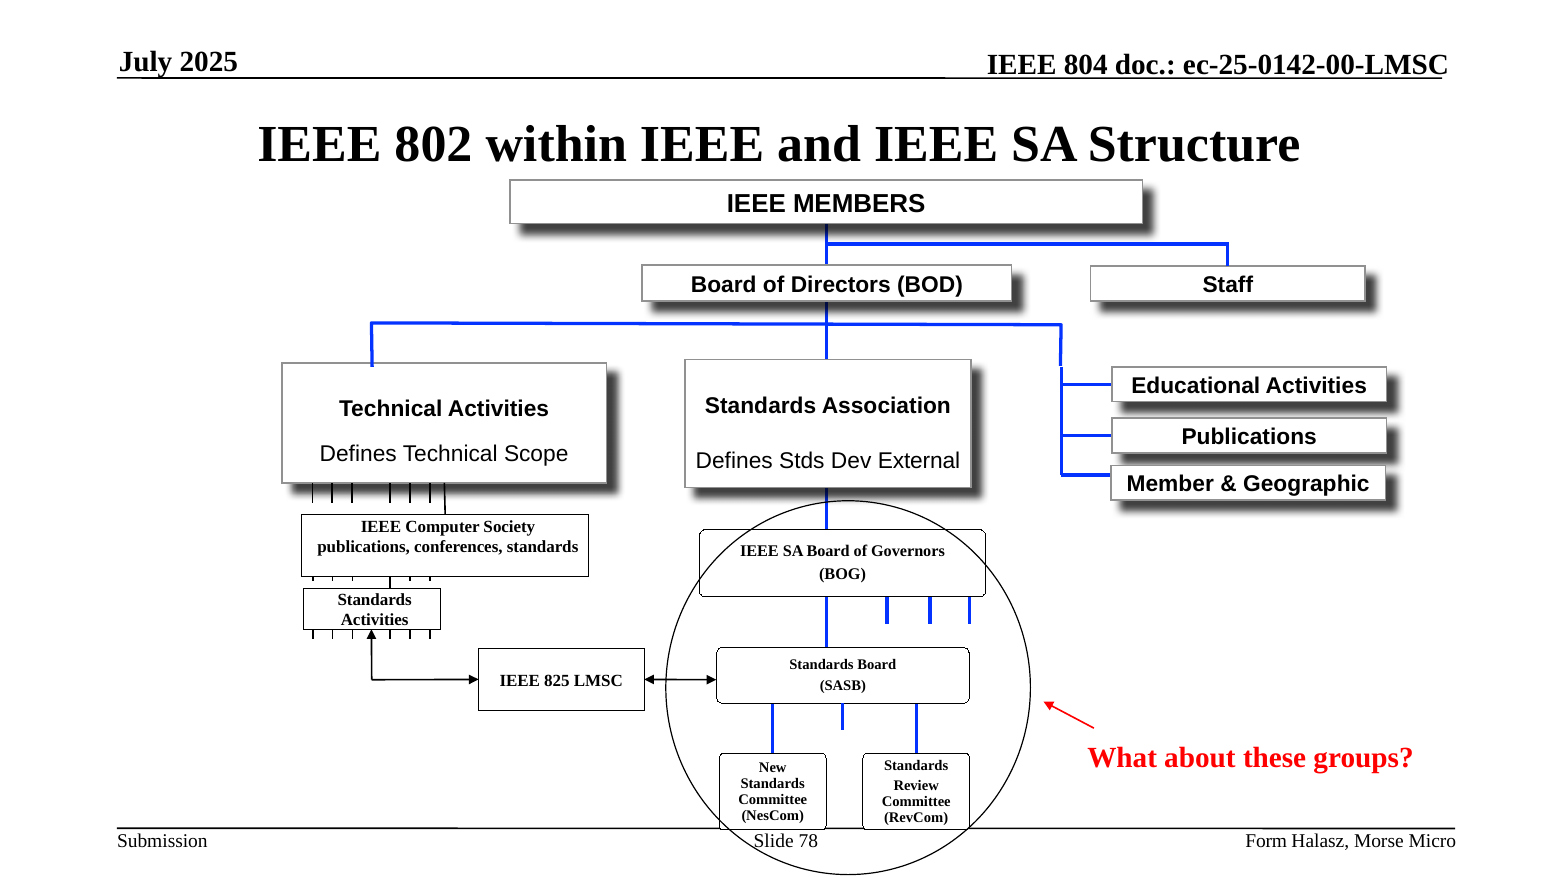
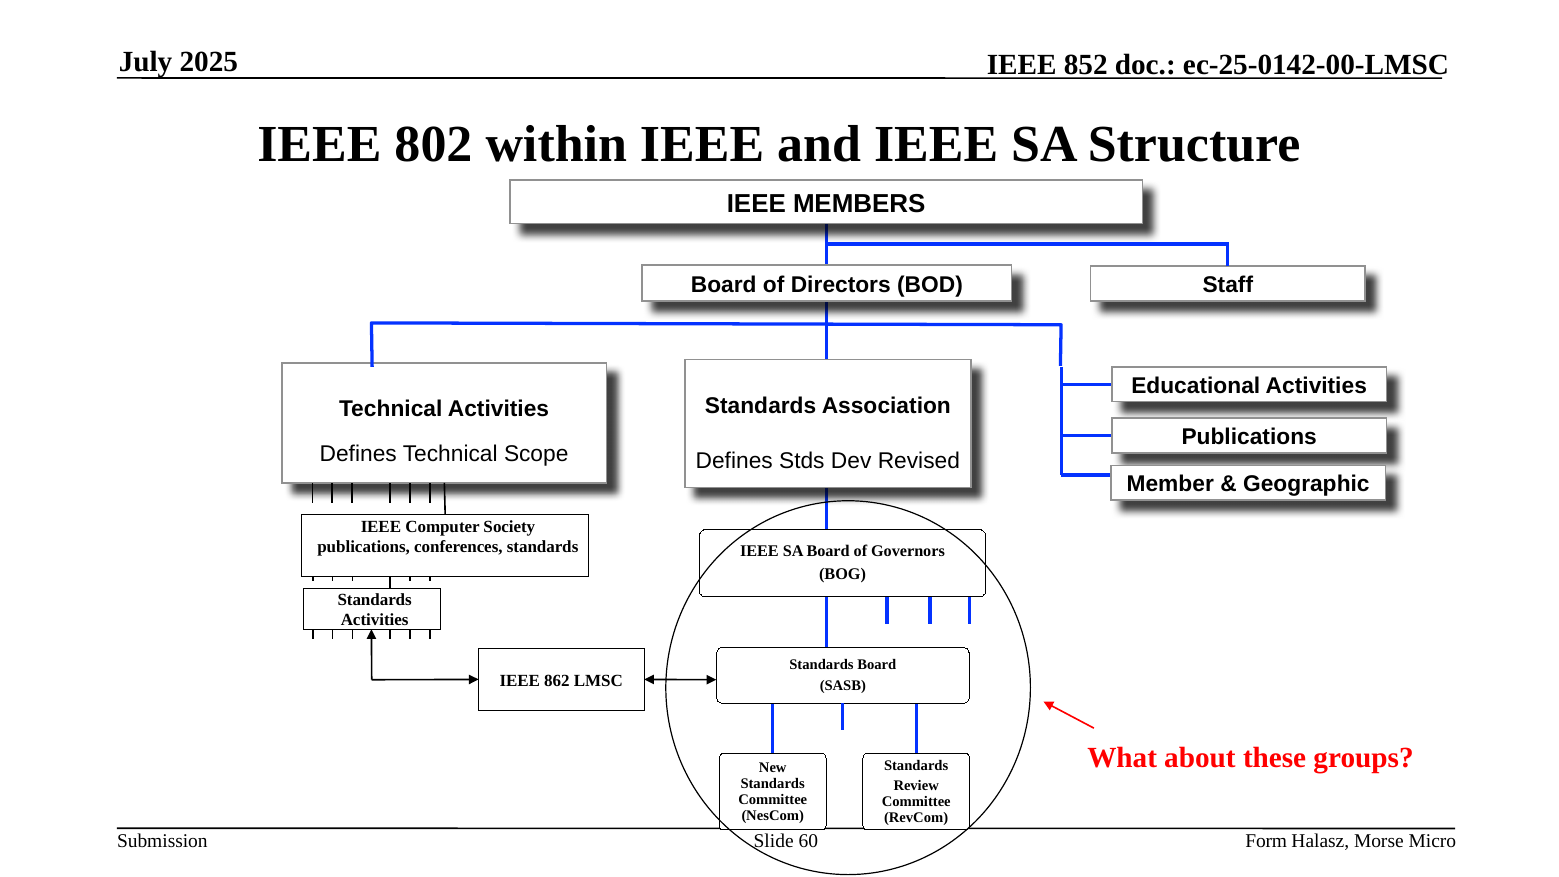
804: 804 -> 852
External: External -> Revised
825: 825 -> 862
78: 78 -> 60
